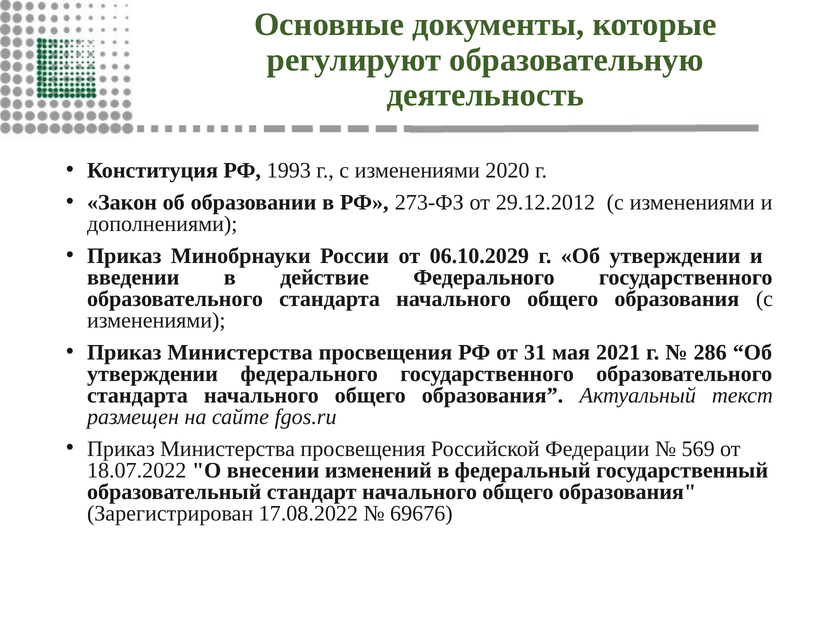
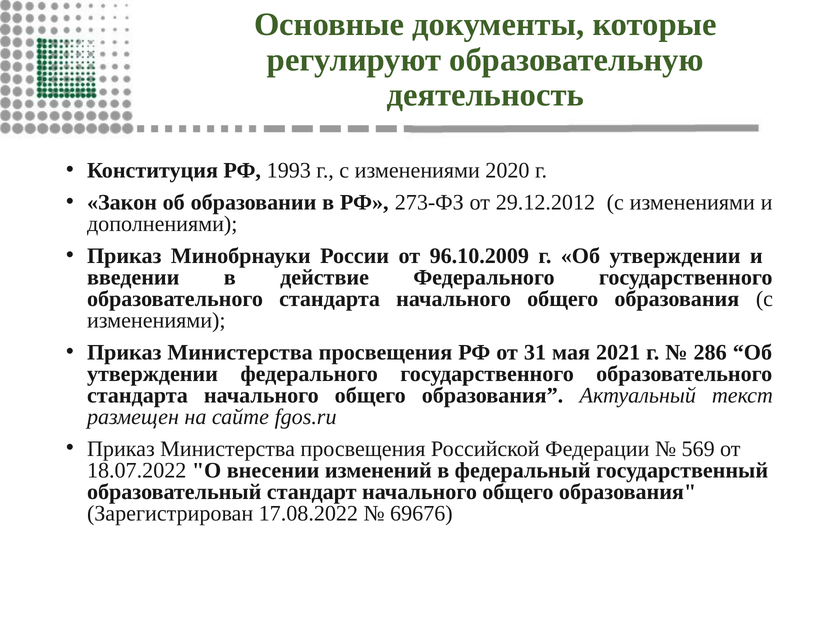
06.10.2029: 06.10.2029 -> 96.10.2009
